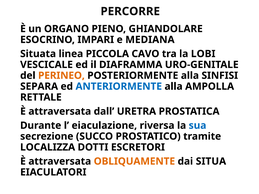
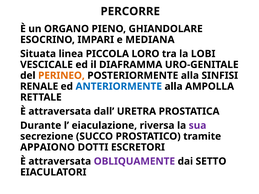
CAVO: CAVO -> LORO
SEPARA: SEPARA -> RENALE
sua colour: blue -> purple
LOCALIZZA: LOCALIZZA -> APPAIONO
OBLIQUAMENTE colour: orange -> purple
SITUA: SITUA -> SETTO
